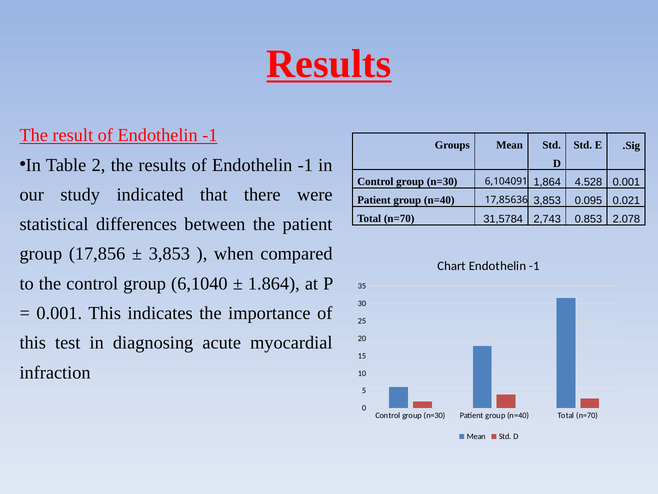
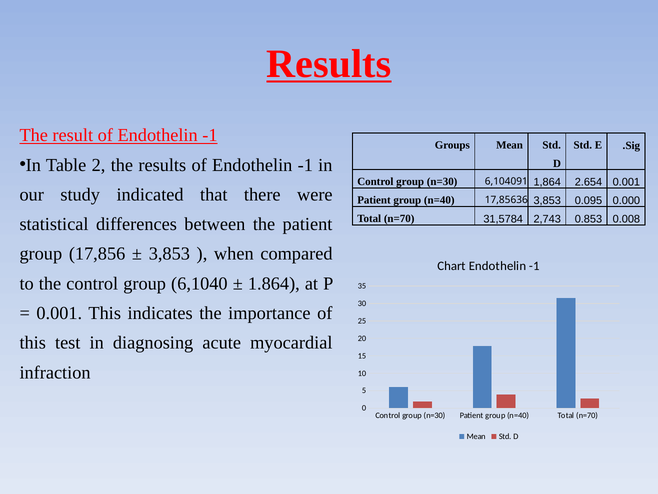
4.528: 4.528 -> 2.654
0.021: 0.021 -> 0.000
2.078: 2.078 -> 0.008
